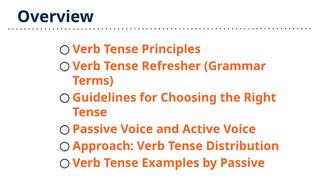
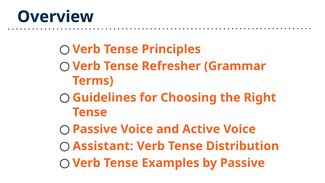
Approach: Approach -> Assistant
